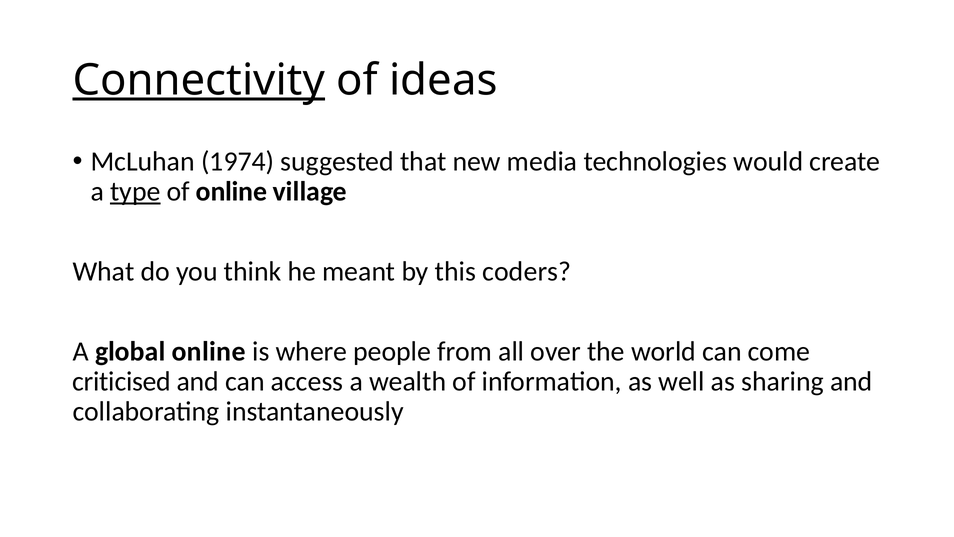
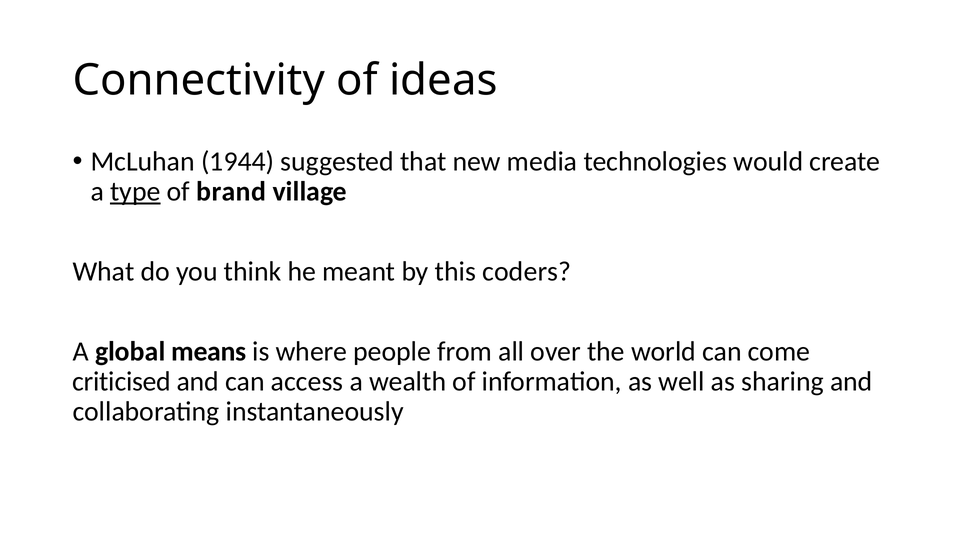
Connectivity underline: present -> none
1974: 1974 -> 1944
of online: online -> brand
global online: online -> means
